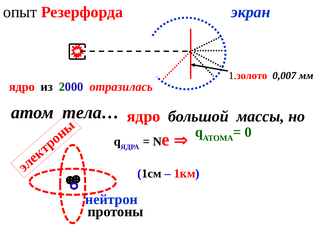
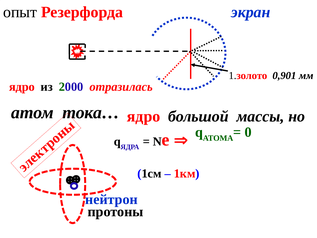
0,007: 0,007 -> 0,901
тела…: тела… -> тока…
